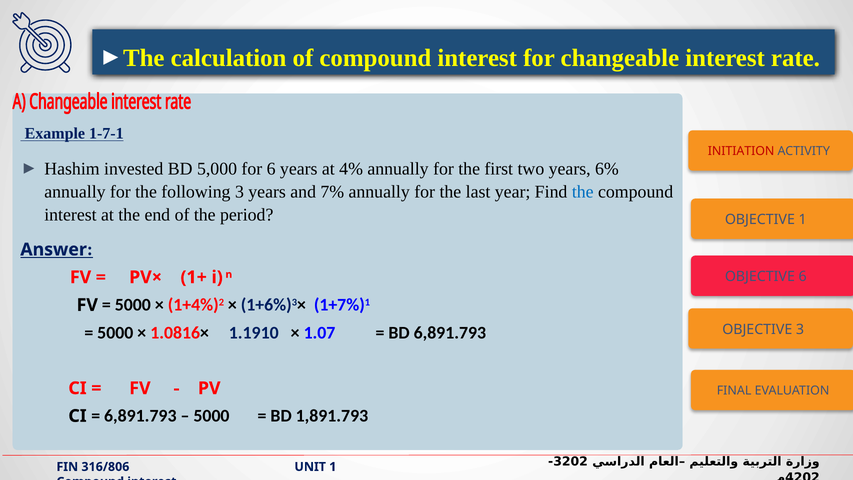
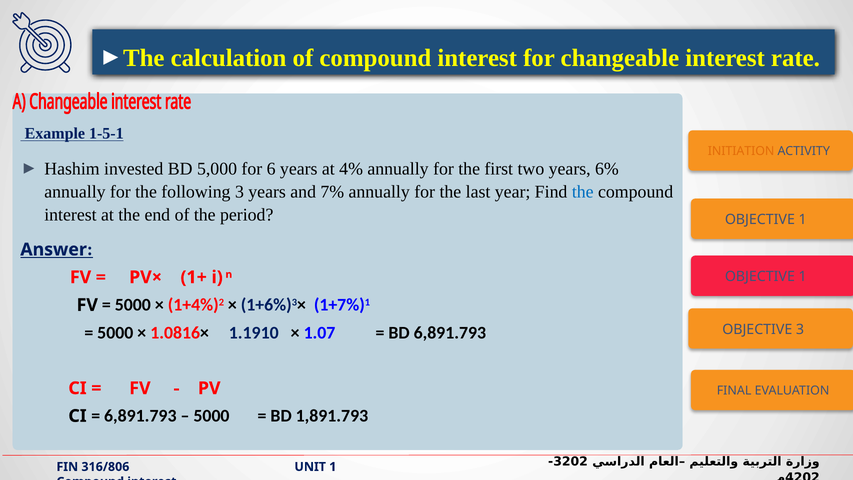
1-7-1: 1-7-1 -> 1-5-1
INITIATION colour: red -> orange
6 at (803, 277): 6 -> 1
